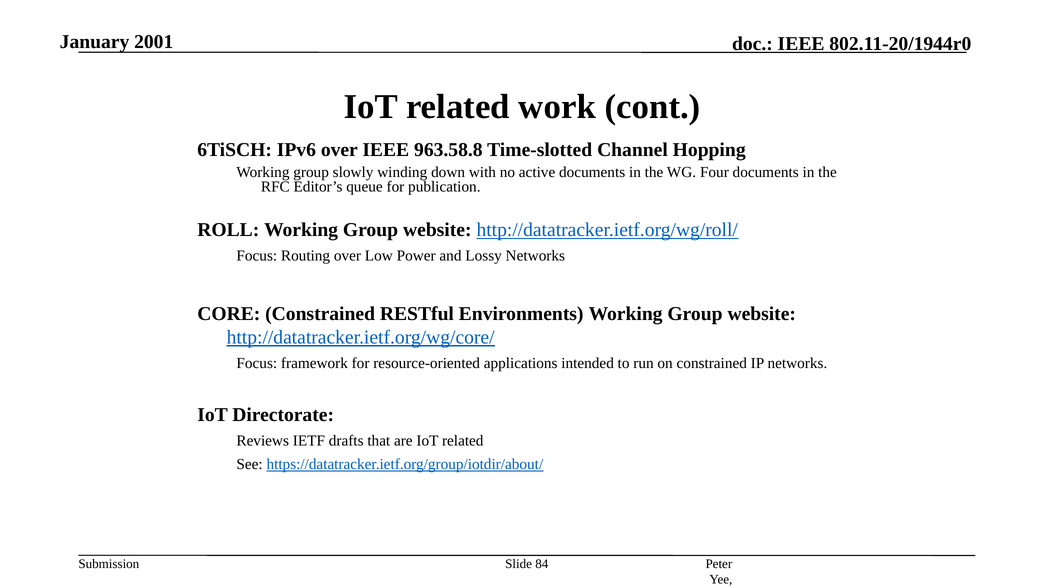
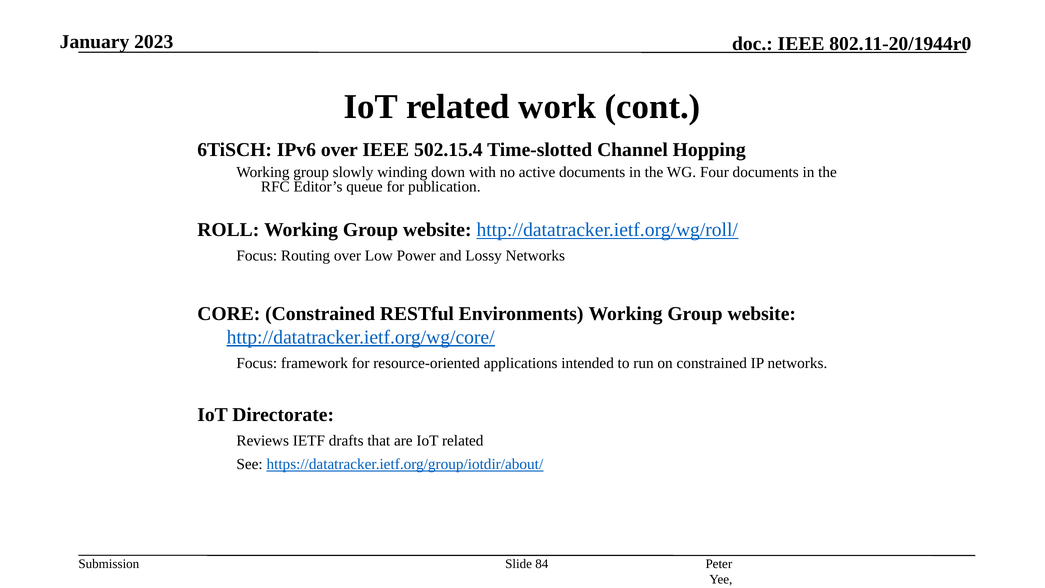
2001: 2001 -> 2023
963.58.8: 963.58.8 -> 502.15.4
